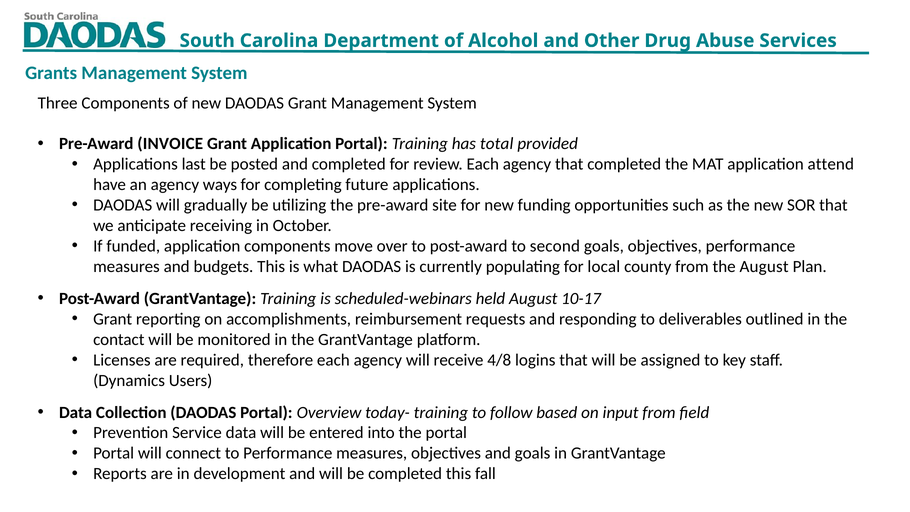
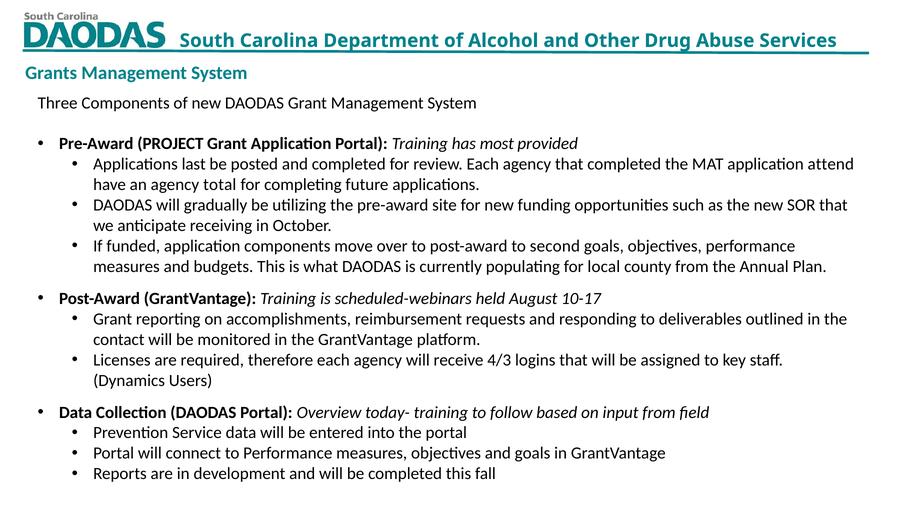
INVOICE: INVOICE -> PROJECT
total: total -> most
ways: ways -> total
the August: August -> Annual
4/8: 4/8 -> 4/3
